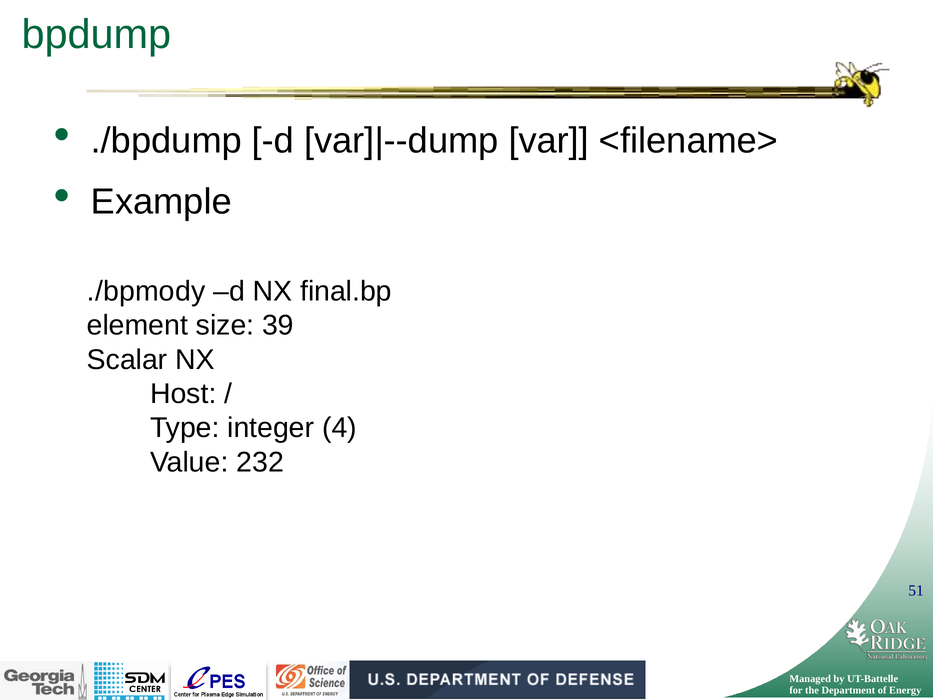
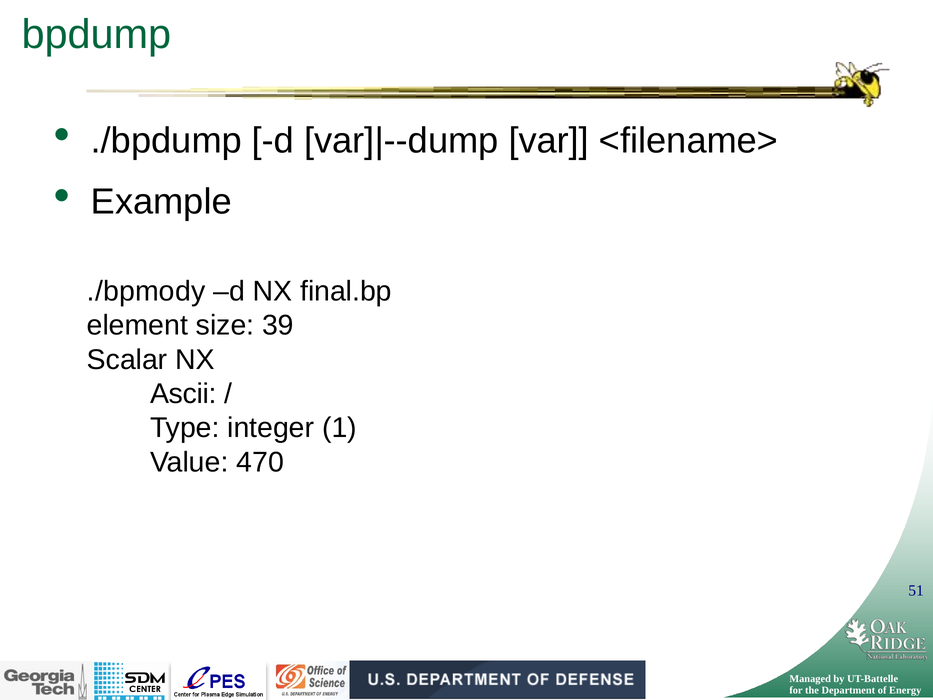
Host: Host -> Ascii
4: 4 -> 1
232: 232 -> 470
